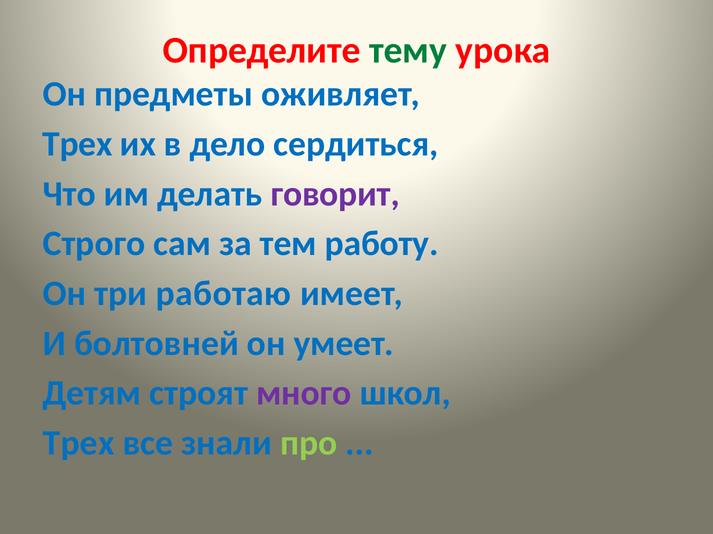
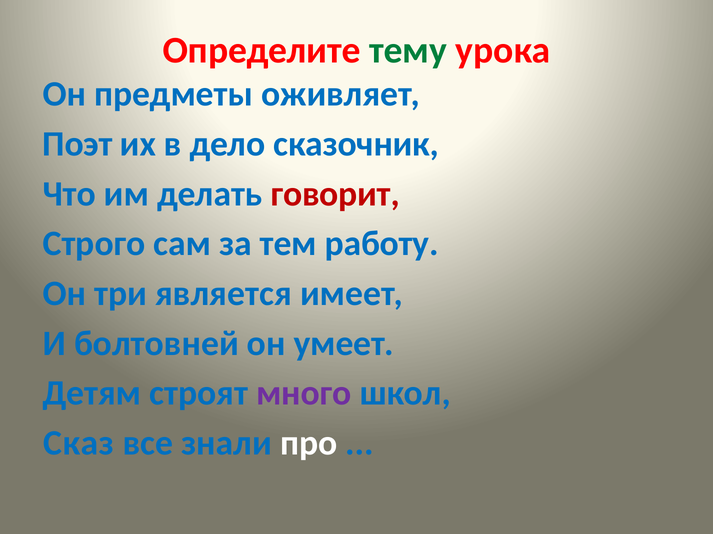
Трех at (77, 144): Трех -> Поэт
сердиться: сердиться -> сказочник
говорит colour: purple -> red
работаю: работаю -> является
Трех at (79, 444): Трех -> Сказ
про colour: light green -> white
